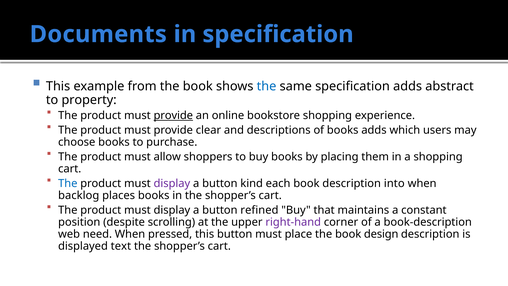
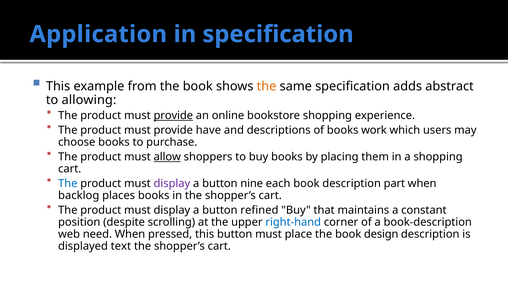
Documents: Documents -> Application
the at (267, 86) colour: blue -> orange
property: property -> allowing
clear: clear -> have
books adds: adds -> work
allow underline: none -> present
kind: kind -> nine
into: into -> part
right-hand colour: purple -> blue
